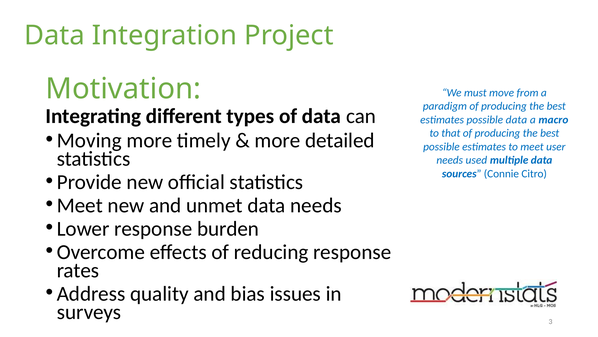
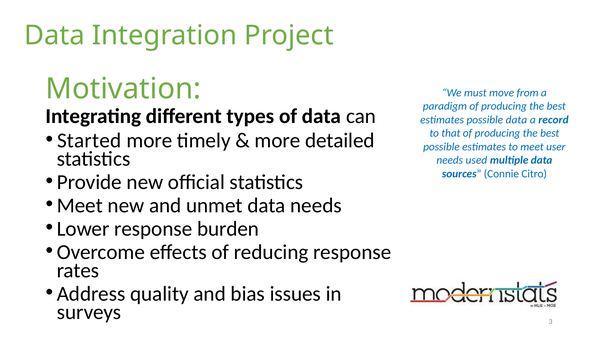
macro: macro -> record
Moving: Moving -> Started
